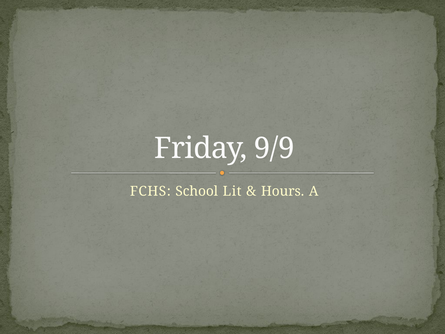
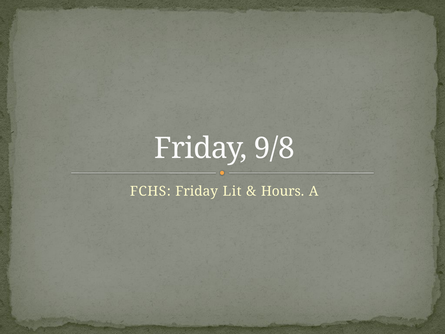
9/9: 9/9 -> 9/8
FCHS School: School -> Friday
